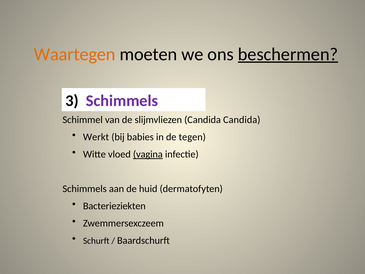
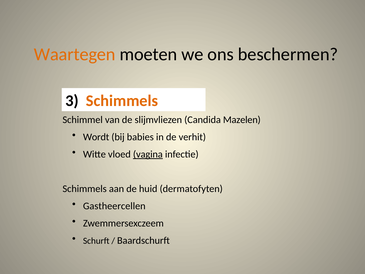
beschermen underline: present -> none
Schimmels at (122, 101) colour: purple -> orange
Candida Candida: Candida -> Mazelen
Werkt: Werkt -> Wordt
tegen: tegen -> verhit
Bacterieziekten: Bacterieziekten -> Gastheercellen
